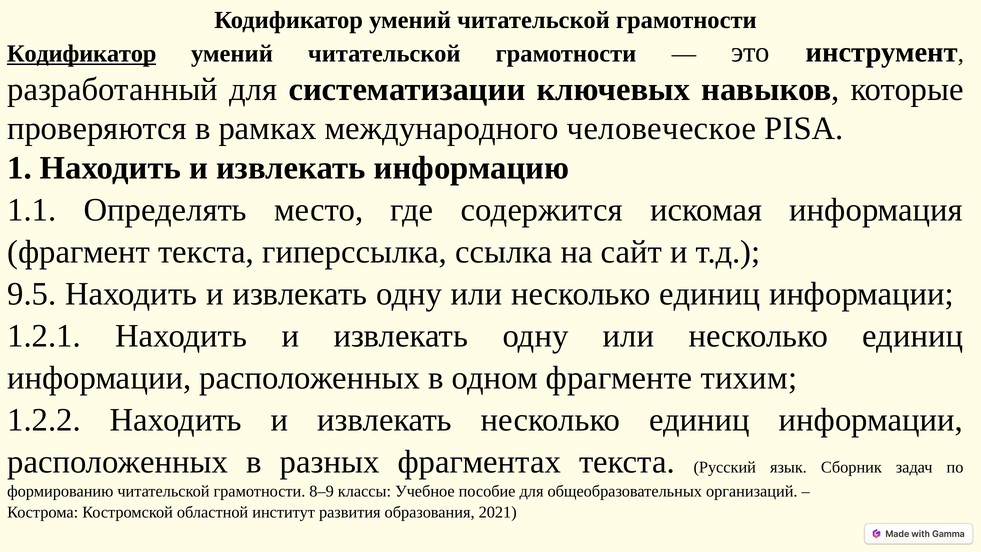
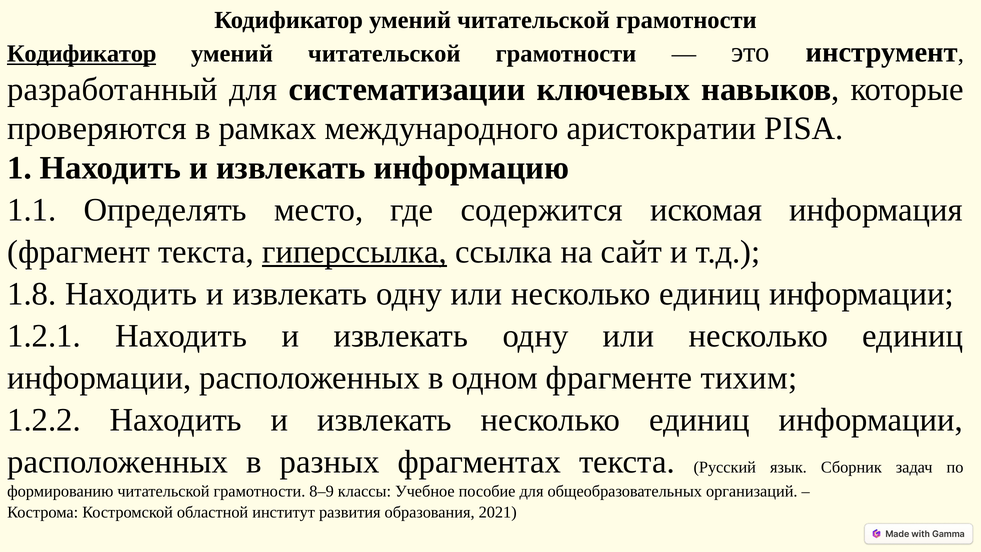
человеческое: человеческое -> аристократии
гиперссылка underline: none -> present
9.5: 9.5 -> 1.8
